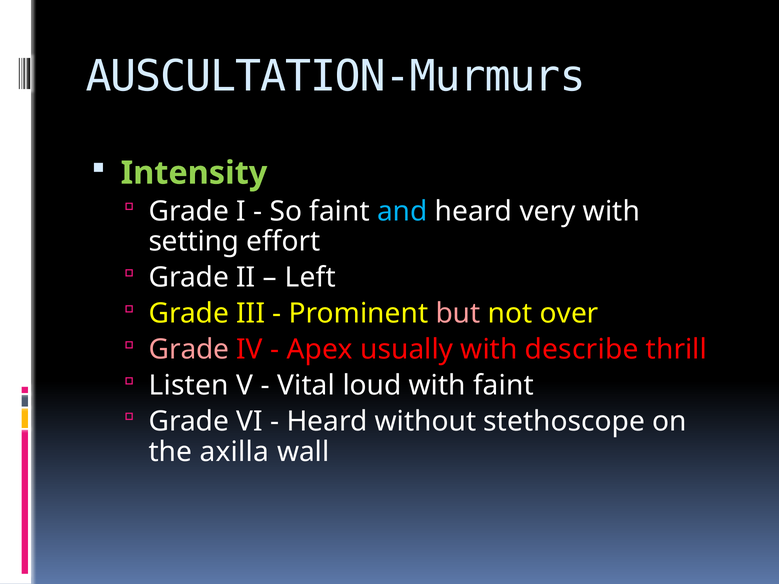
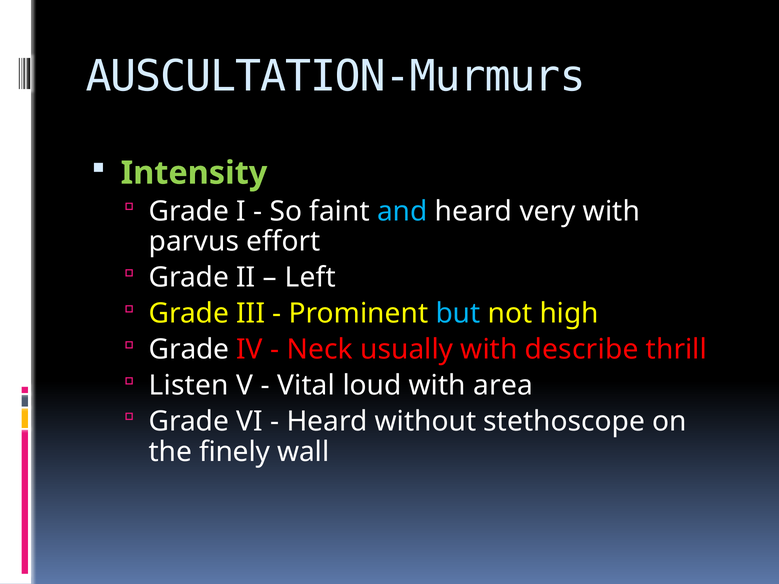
setting: setting -> parvus
but colour: pink -> light blue
over: over -> high
Grade at (189, 350) colour: pink -> white
Apex: Apex -> Neck
with faint: faint -> area
axilla: axilla -> finely
